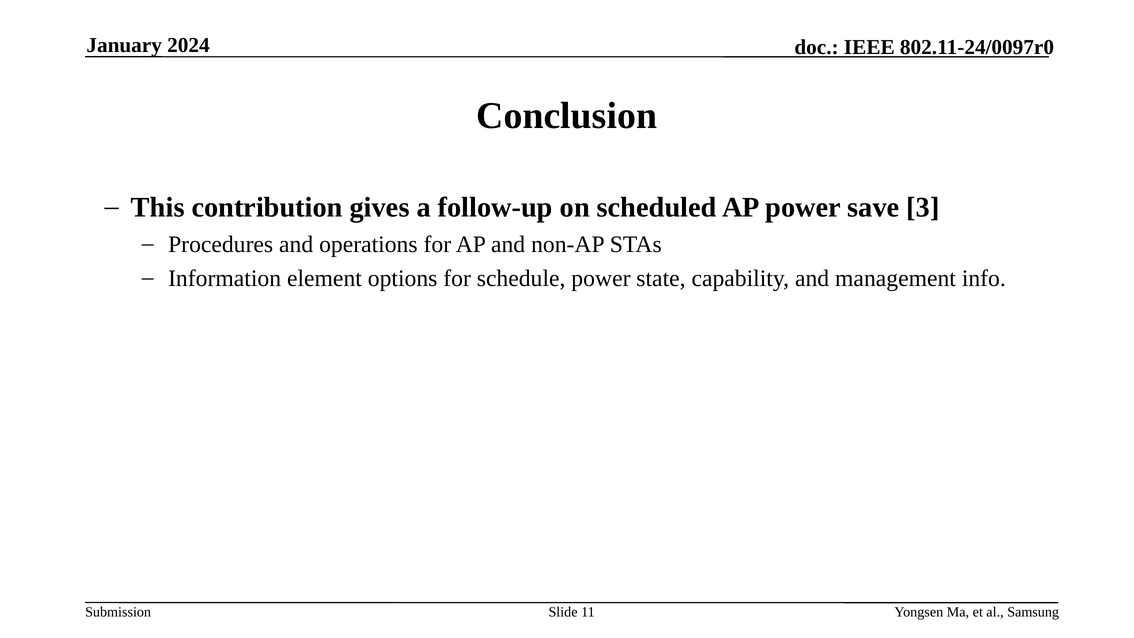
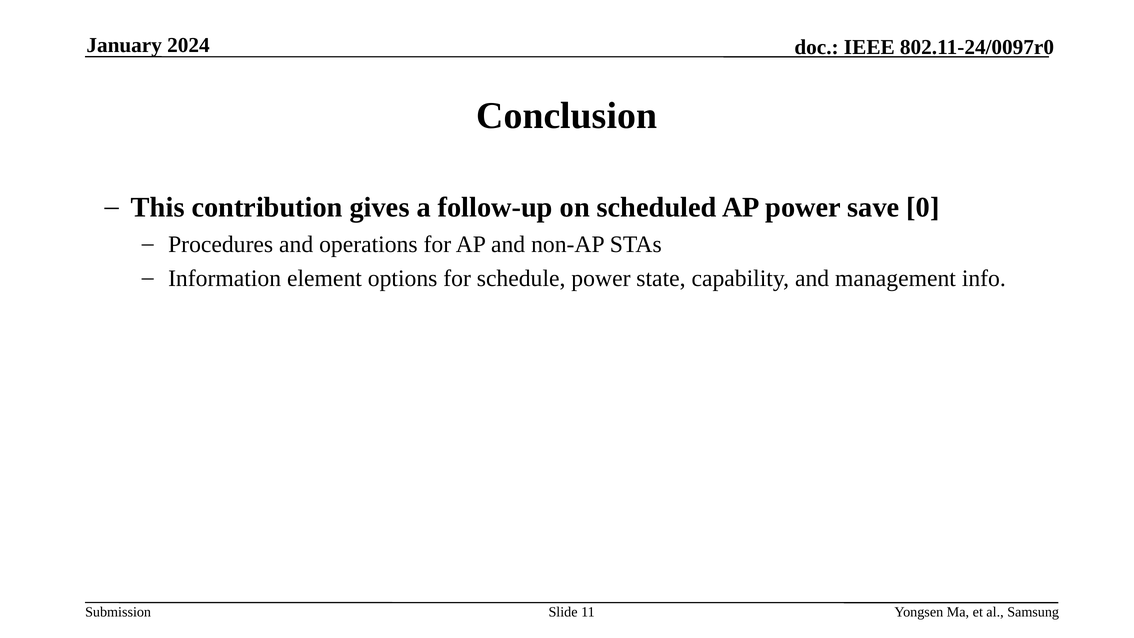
3: 3 -> 0
